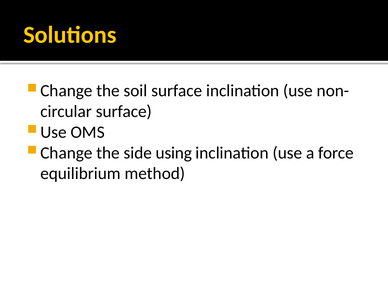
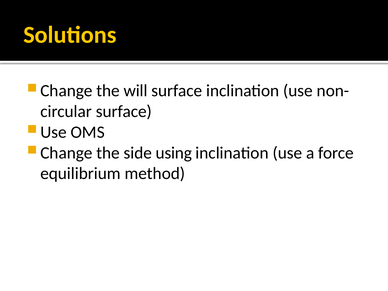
soil: soil -> will
